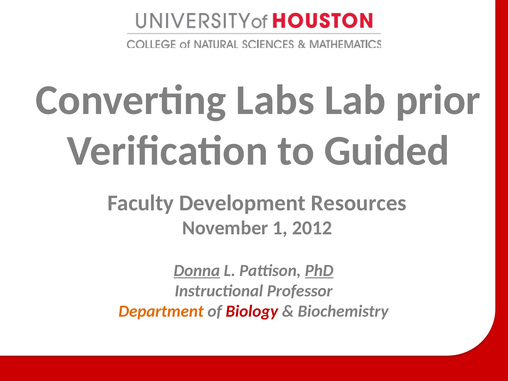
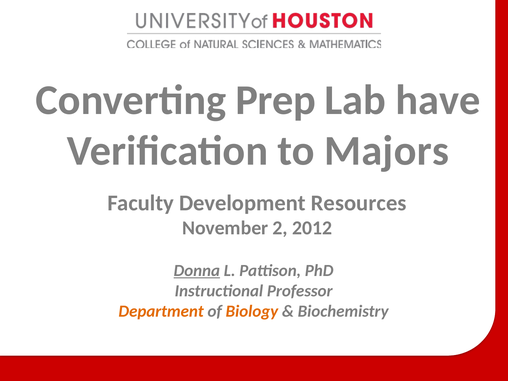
Labs: Labs -> Prep
prior: prior -> have
Guided: Guided -> Majors
1: 1 -> 2
PhD underline: present -> none
Biology colour: red -> orange
